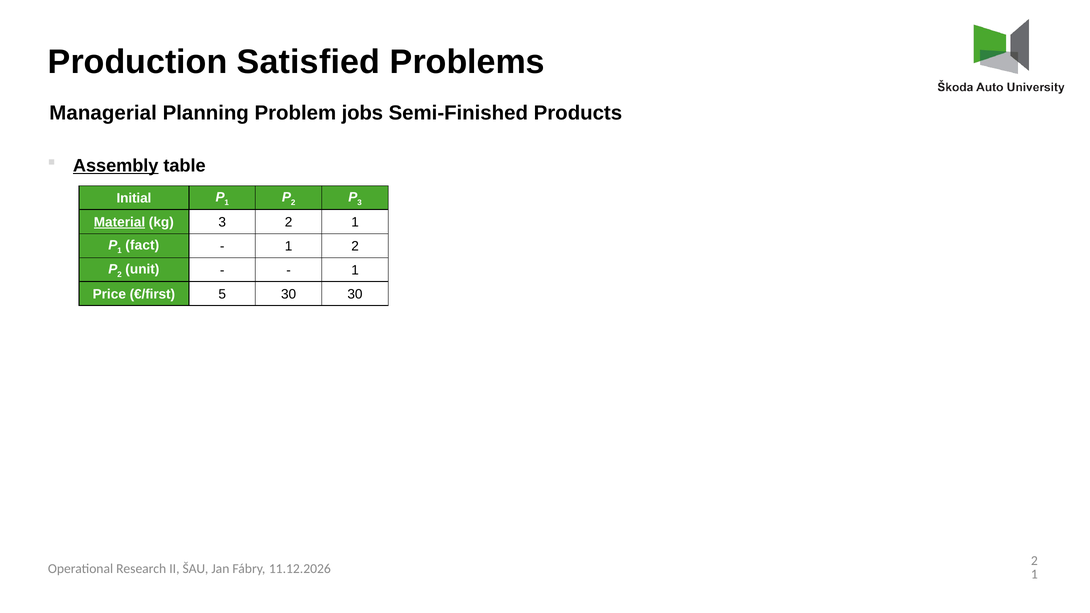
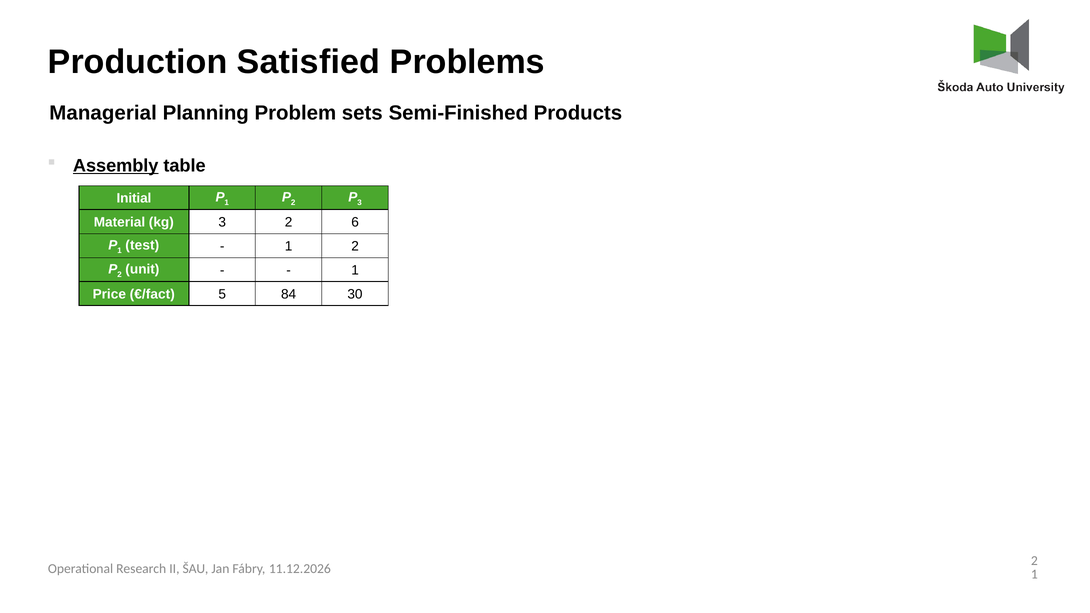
jobs: jobs -> sets
Material underline: present -> none
3 2 1: 1 -> 6
fact: fact -> test
€/first: €/first -> €/fact
5 30: 30 -> 84
